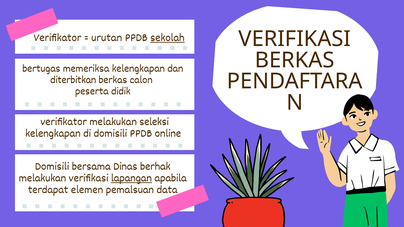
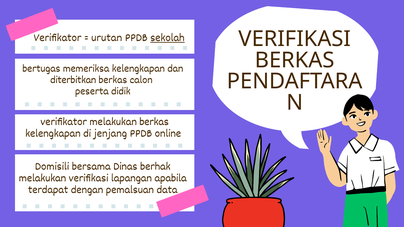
melakukan seleksi: seleksi -> berkas
di domisili: domisili -> jenjang
lapangan underline: present -> none
elemen: elemen -> dengan
